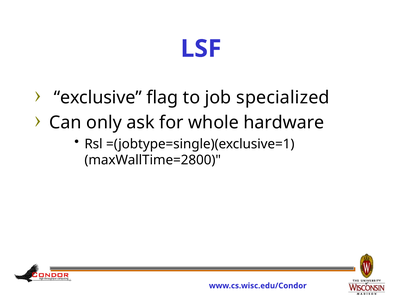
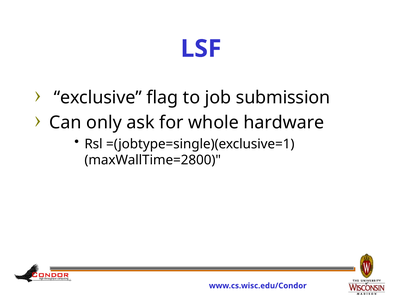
specialized: specialized -> submission
